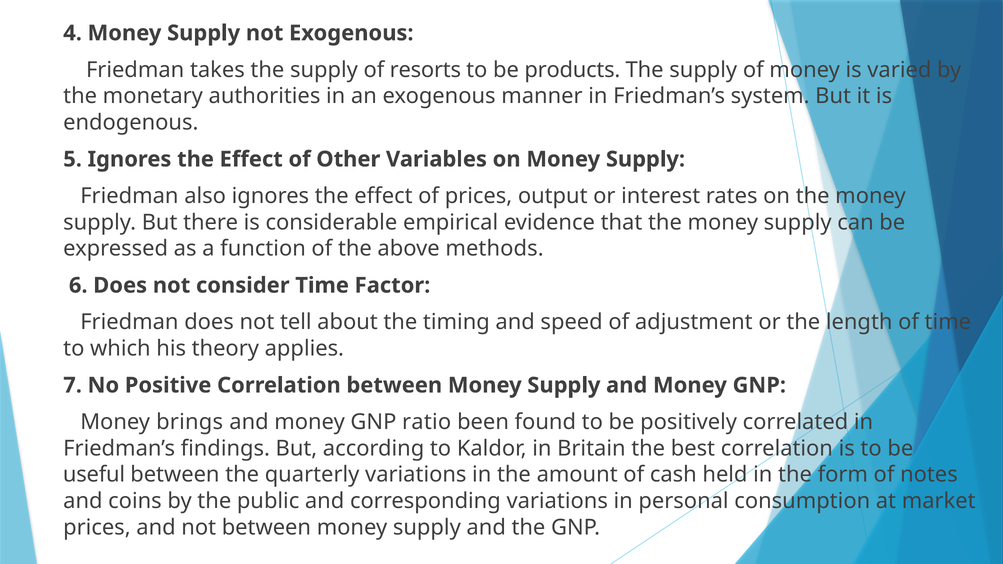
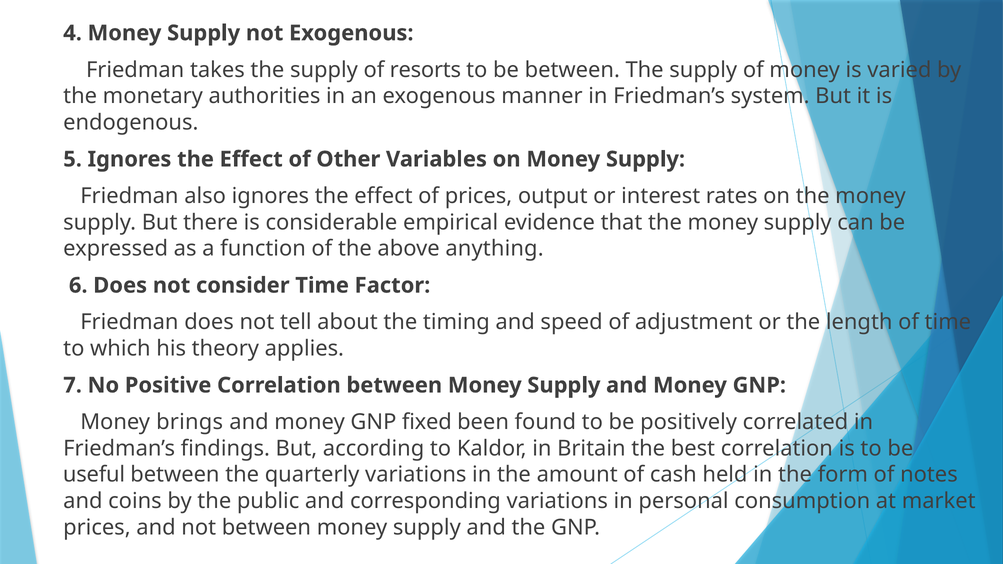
be products: products -> between
methods: methods -> anything
ratio: ratio -> fixed
